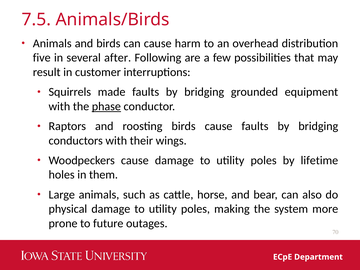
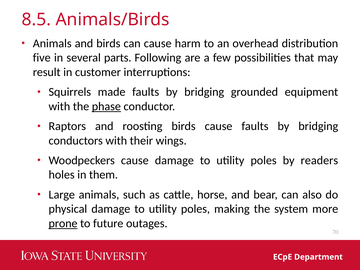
7.5: 7.5 -> 8.5
after: after -> parts
lifetime: lifetime -> readers
prone underline: none -> present
